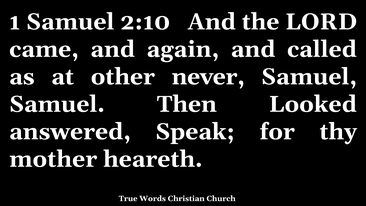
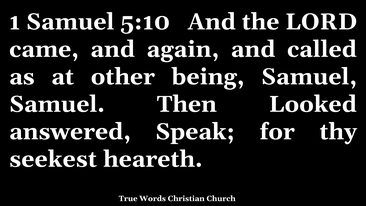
2:10: 2:10 -> 5:10
never: never -> being
mother: mother -> seekest
